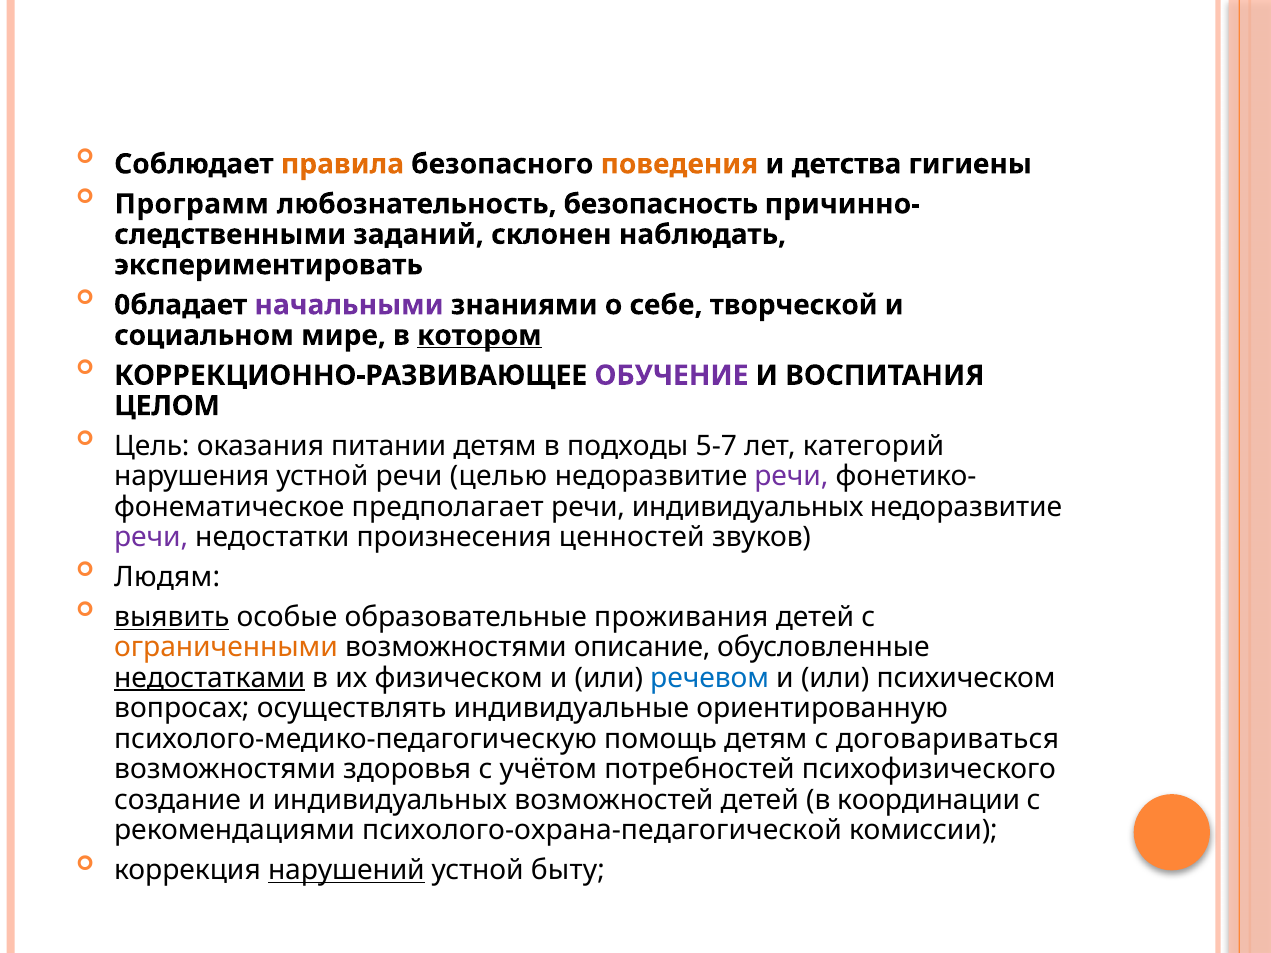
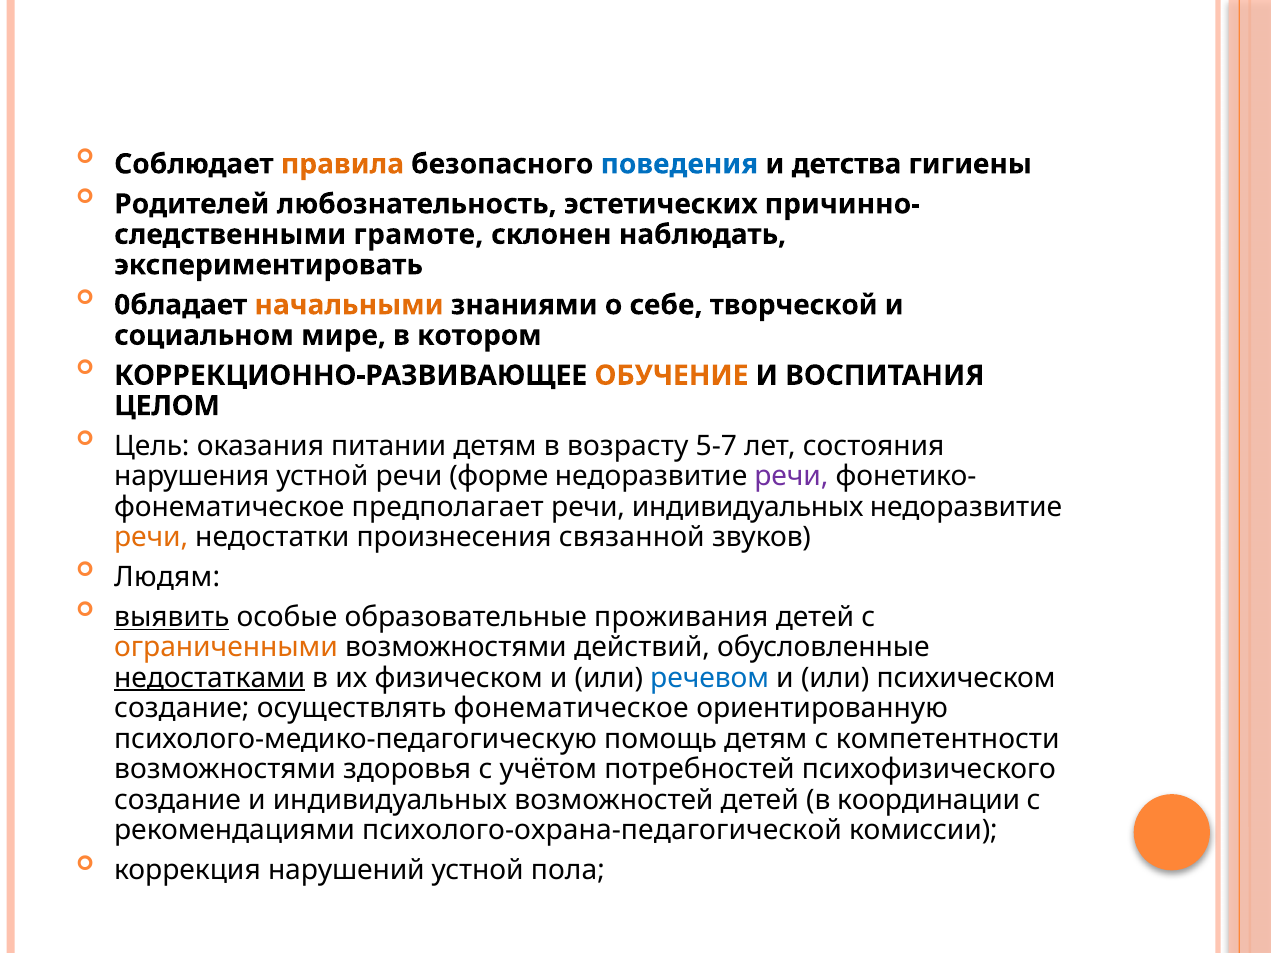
поведения colour: orange -> blue
Программ: Программ -> Родителей
безопасность: безопасность -> эстетических
заданий: заданий -> грамоте
начальными colour: purple -> orange
котором underline: present -> none
ОБУЧЕНИЕ colour: purple -> orange
подходы: подходы -> возрасту
категорий: категорий -> состояния
целью: целью -> форме
речи at (151, 537) colour: purple -> orange
ценностей: ценностей -> связанной
описание: описание -> действий
вопросах at (182, 709): вопросах -> создание
осуществлять индивидуальные: индивидуальные -> фонематическое
договариваться: договариваться -> компетентности
нарушений underline: present -> none
быту: быту -> пола
